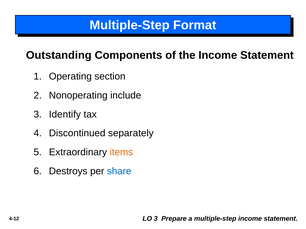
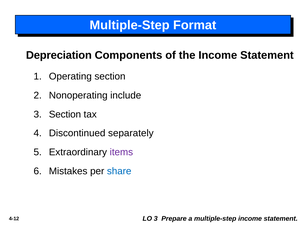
Outstanding: Outstanding -> Depreciation
3 Identify: Identify -> Section
items colour: orange -> purple
Destroys: Destroys -> Mistakes
